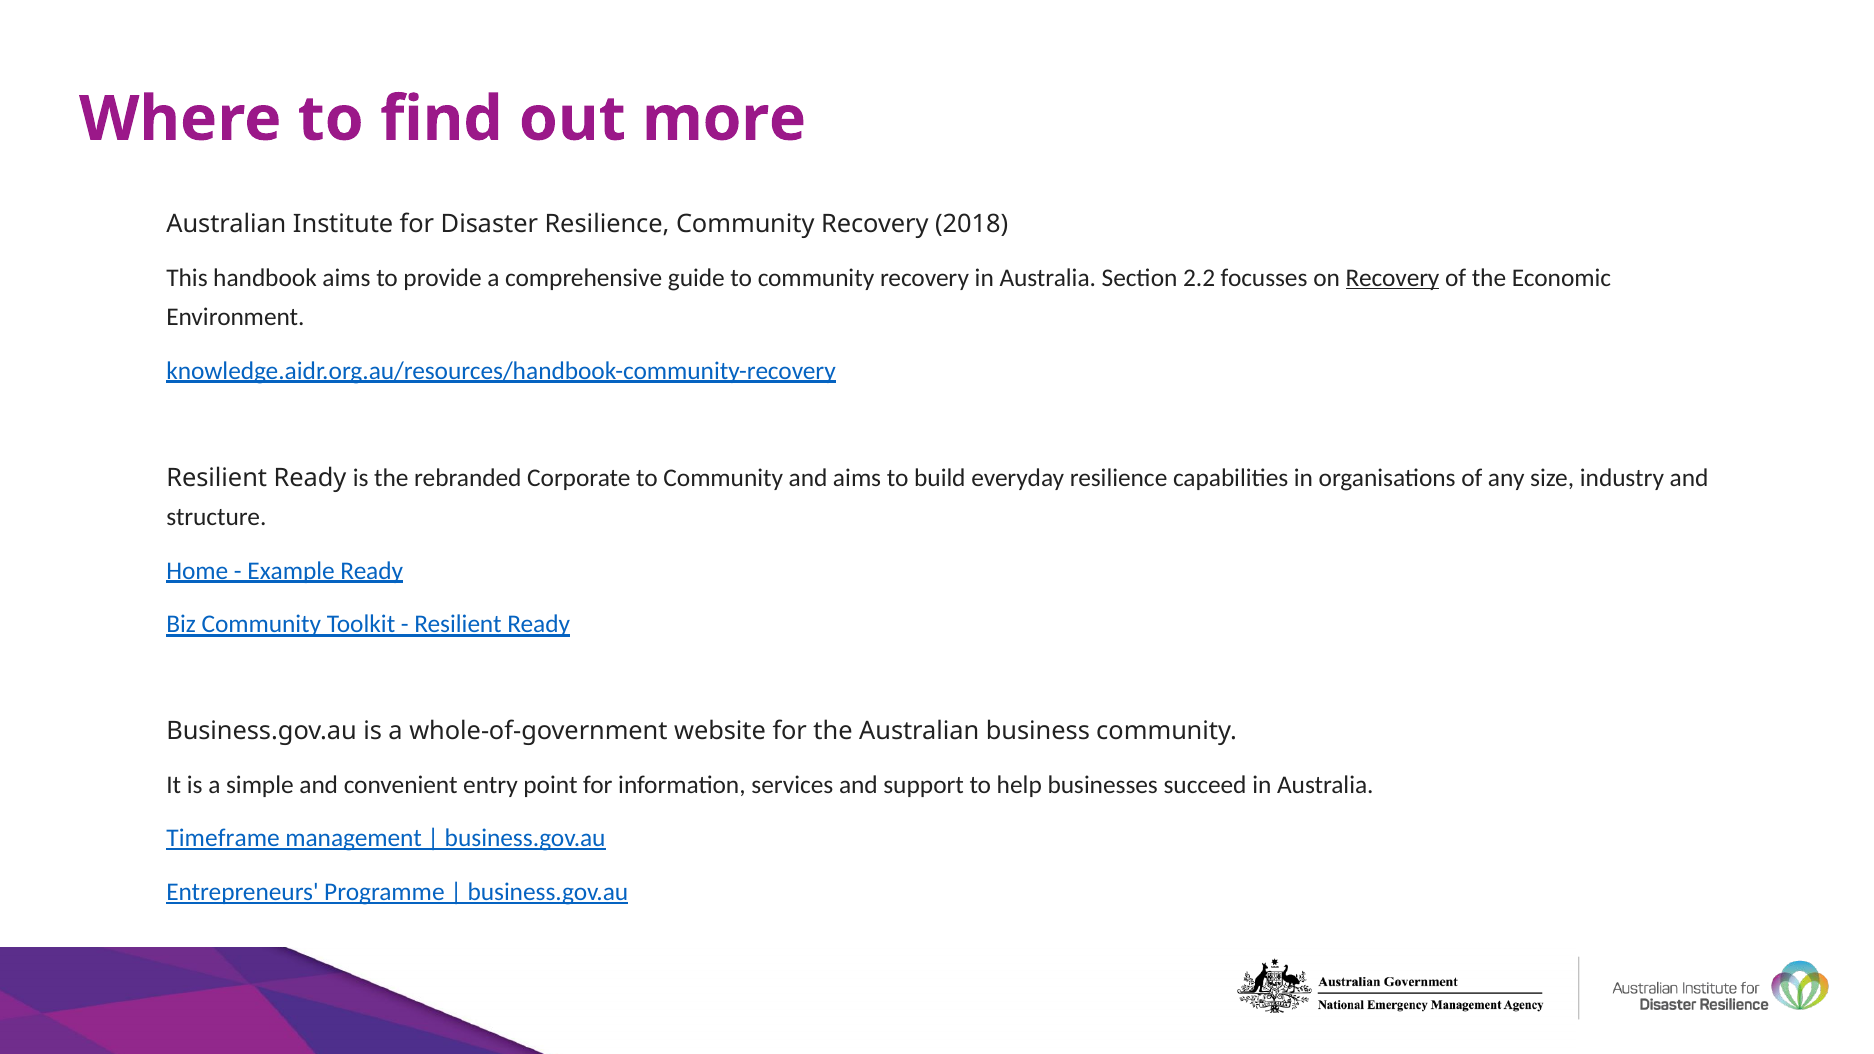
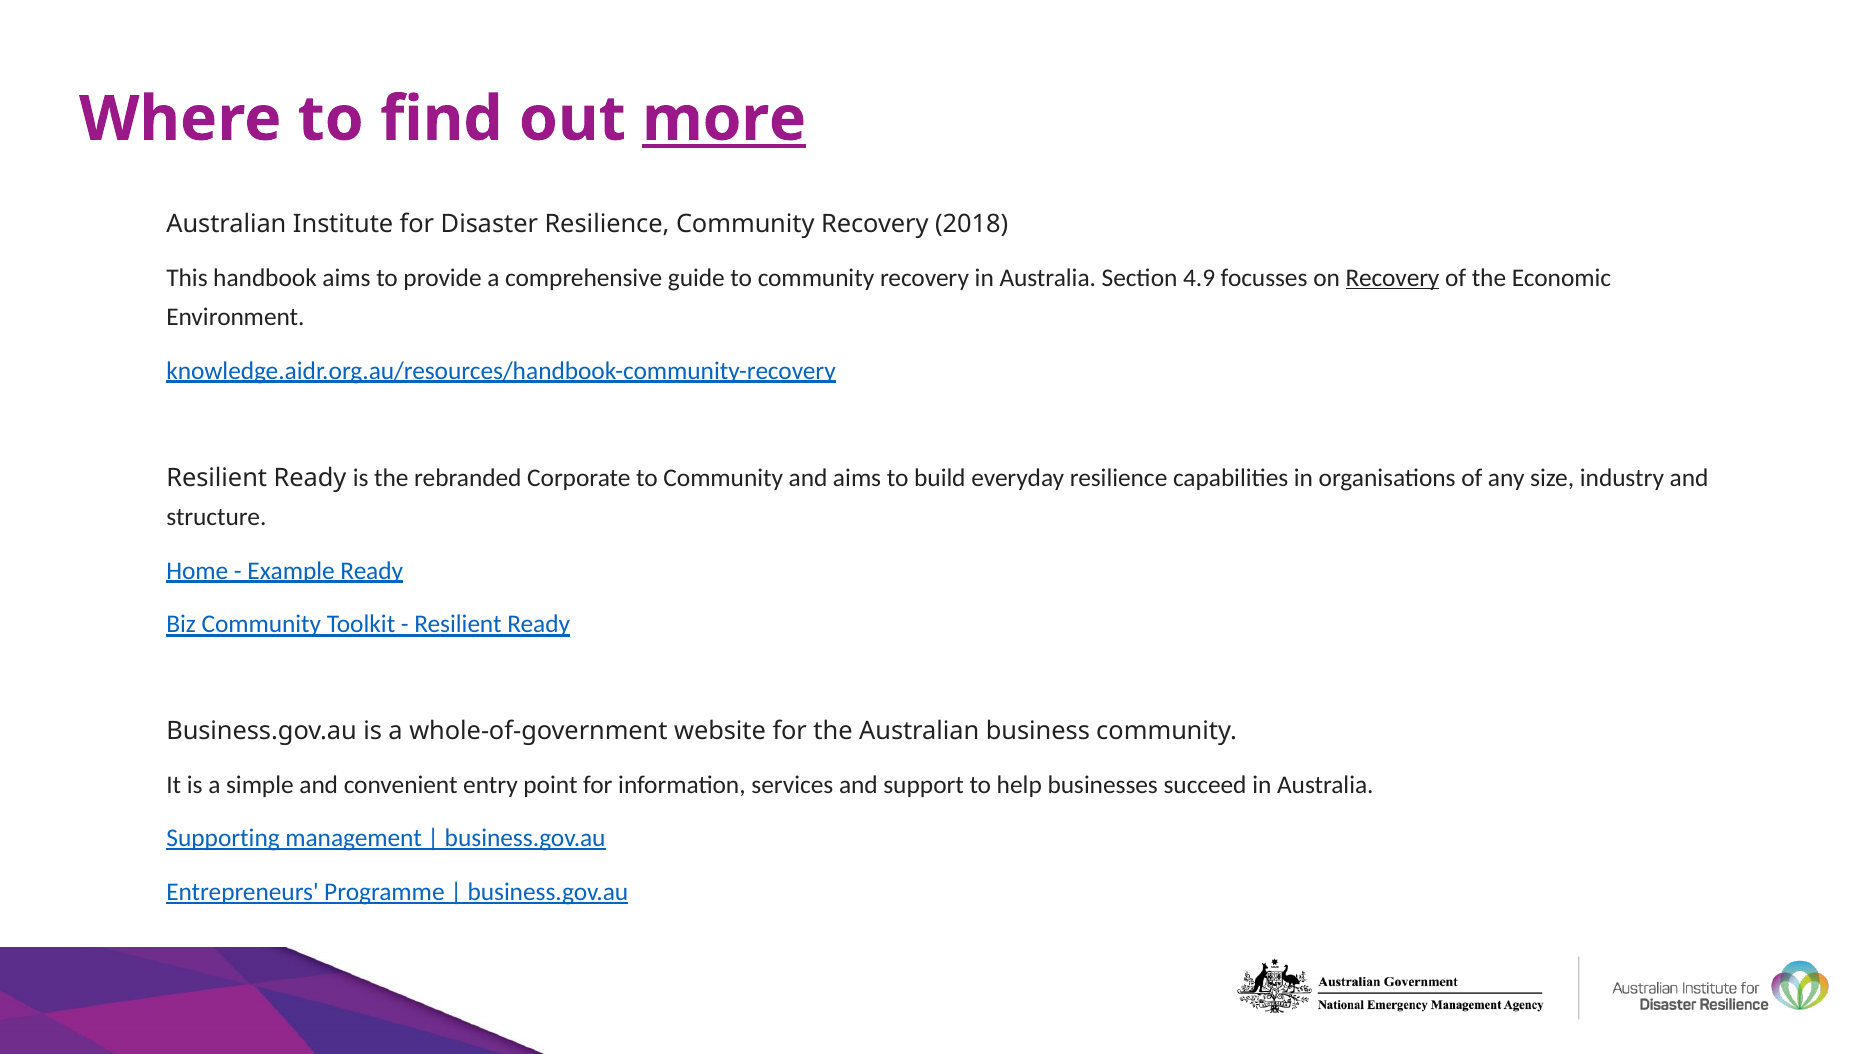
more underline: none -> present
2.2: 2.2 -> 4.9
Timeframe: Timeframe -> Supporting
